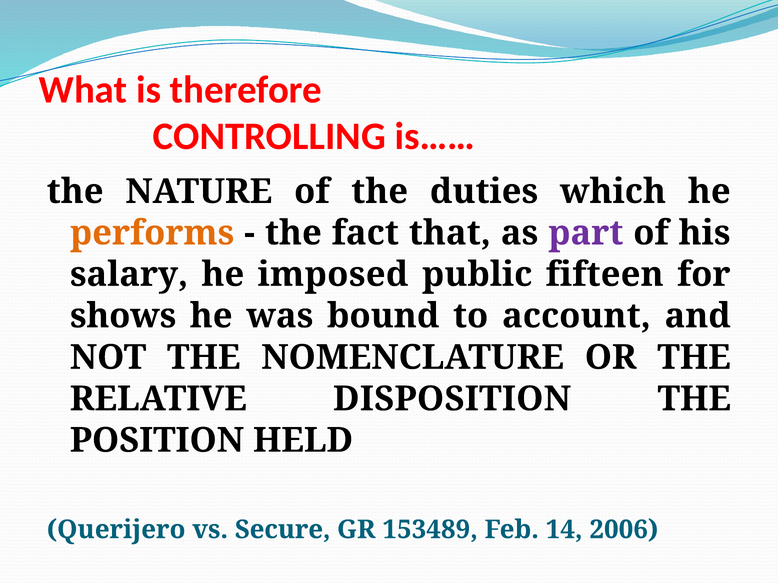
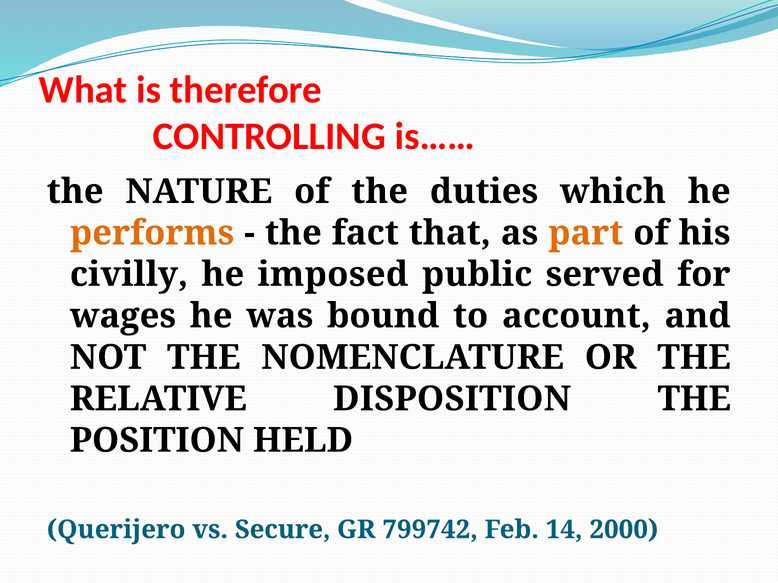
part colour: purple -> orange
salary: salary -> civilly
fifteen: fifteen -> served
shows: shows -> wages
153489: 153489 -> 799742
2006: 2006 -> 2000
